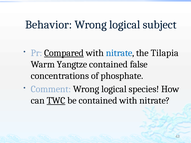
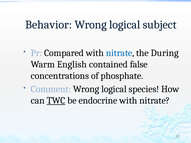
Compared underline: present -> none
Tilapia: Tilapia -> During
Yangtze: Yangtze -> English
be contained: contained -> endocrine
